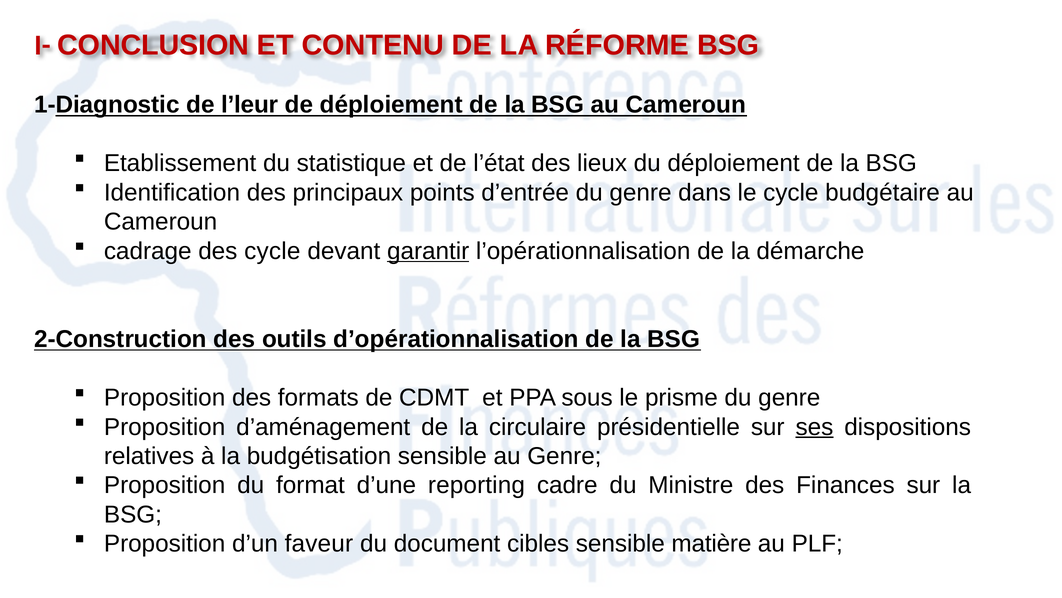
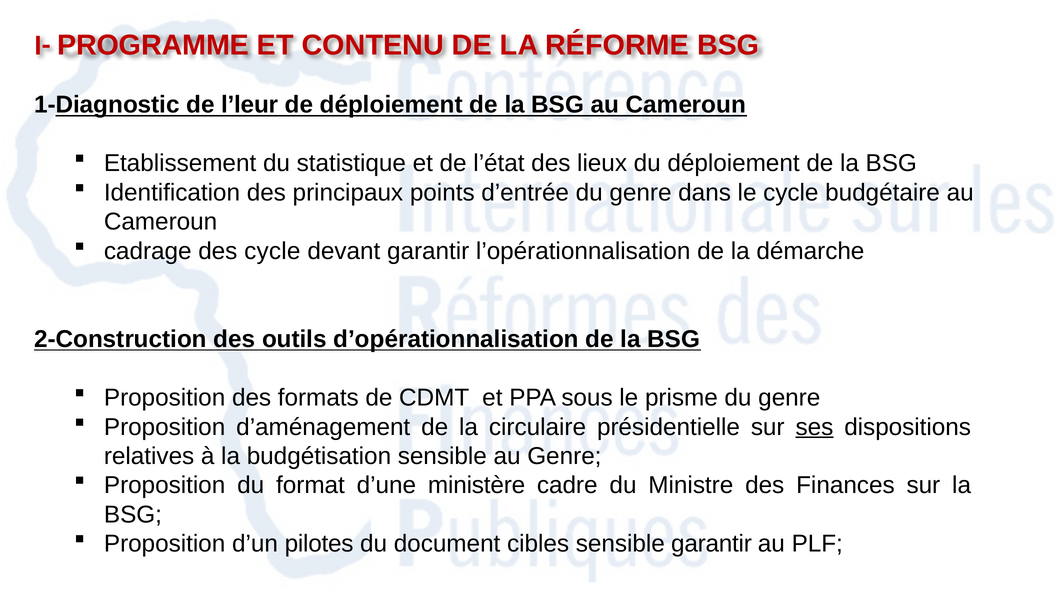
CONCLUSION: CONCLUSION -> PROGRAMME
garantir at (428, 251) underline: present -> none
reporting: reporting -> ministère
faveur: faveur -> pilotes
sensible matière: matière -> garantir
